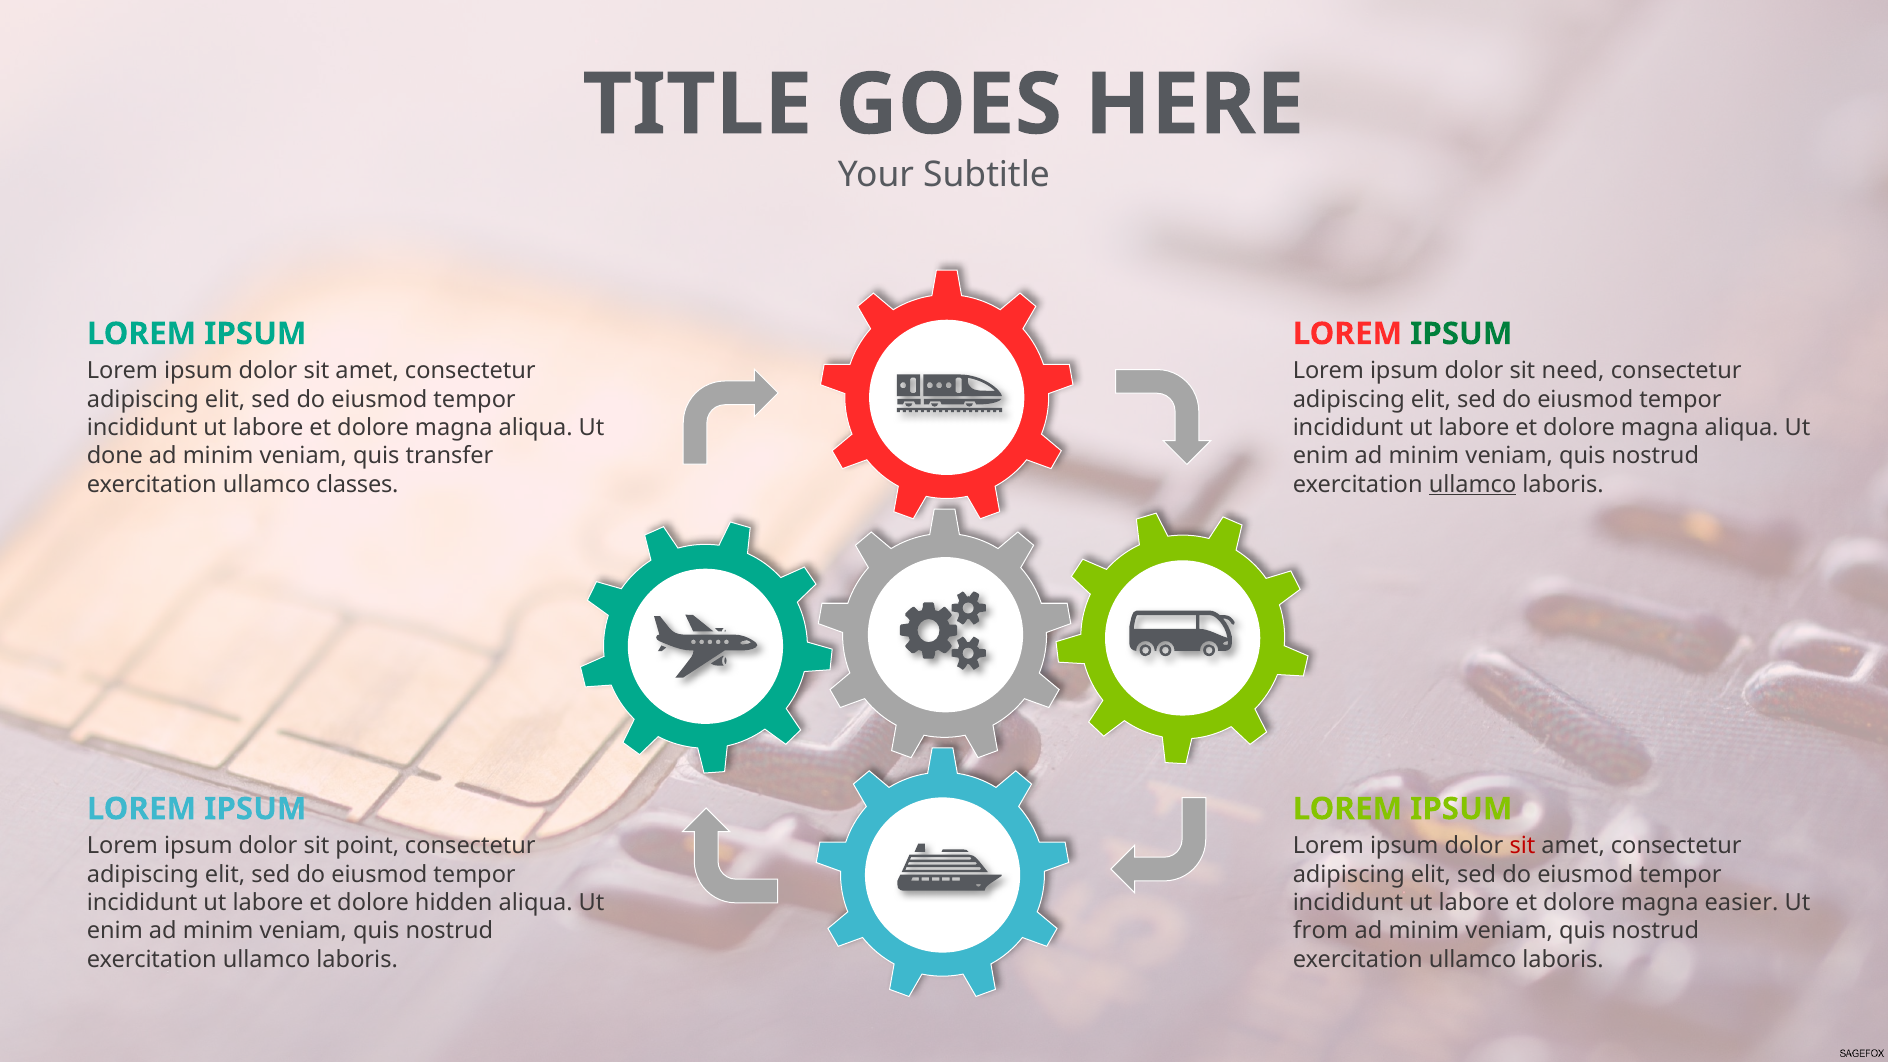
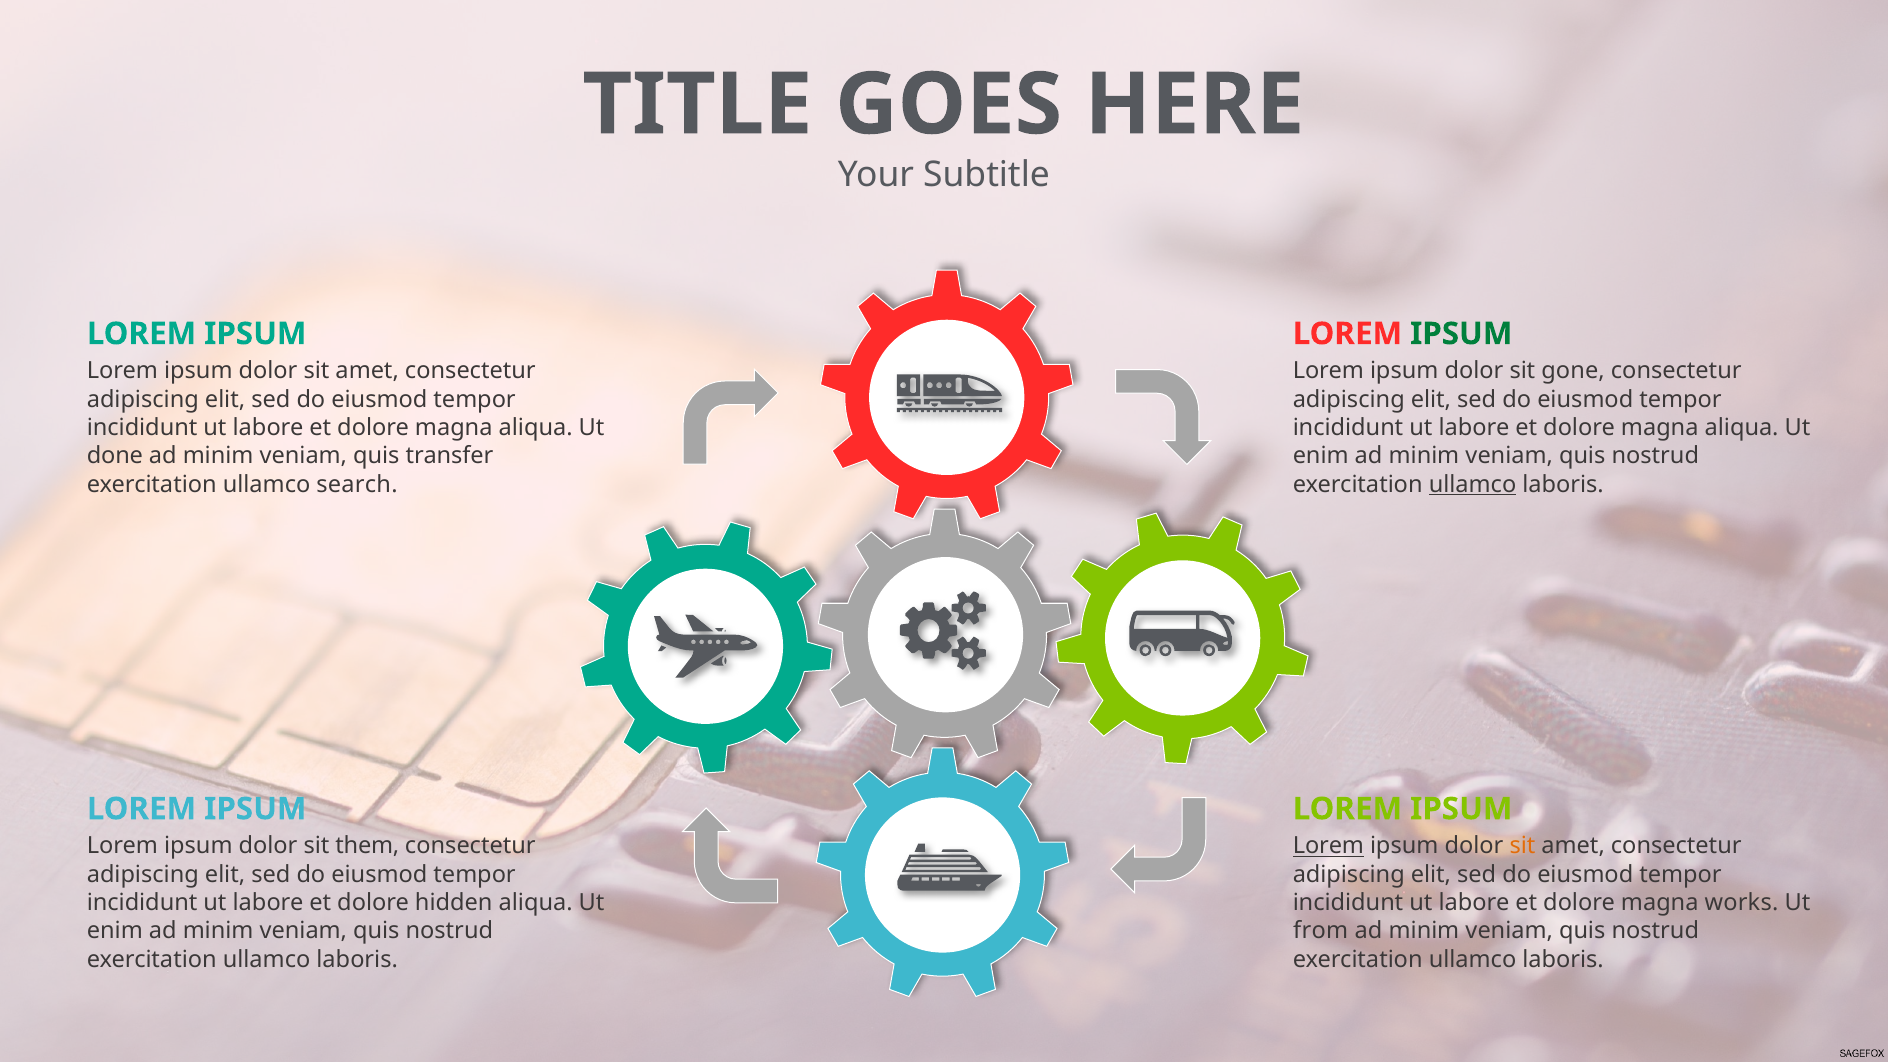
need: need -> gone
classes: classes -> search
point: point -> them
Lorem at (1328, 846) underline: none -> present
sit at (1522, 846) colour: red -> orange
easier: easier -> works
